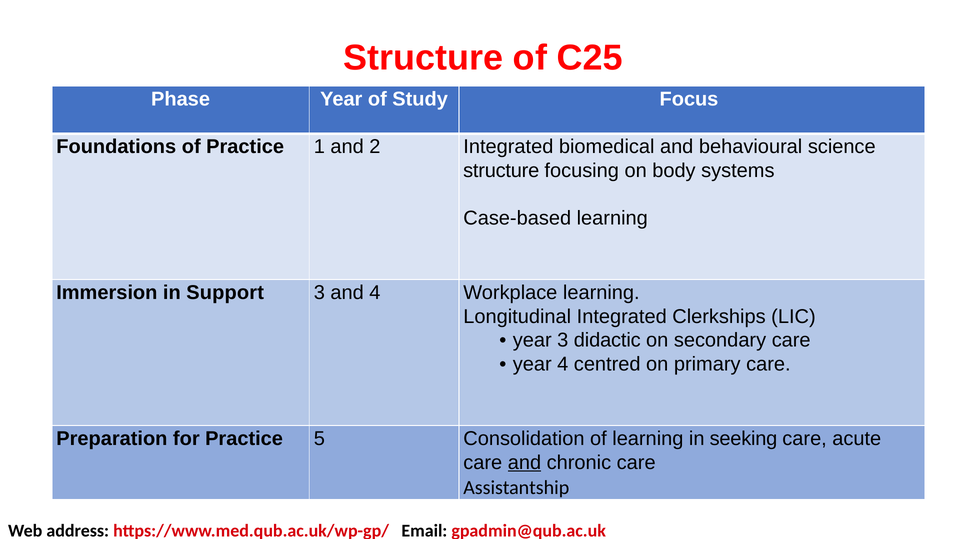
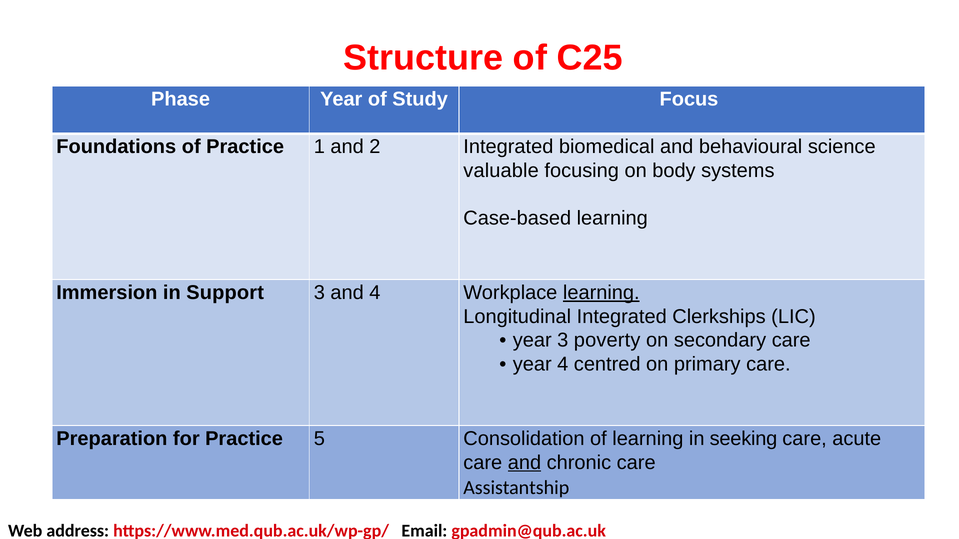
structure at (501, 171): structure -> valuable
learning at (601, 293) underline: none -> present
didactic: didactic -> poverty
